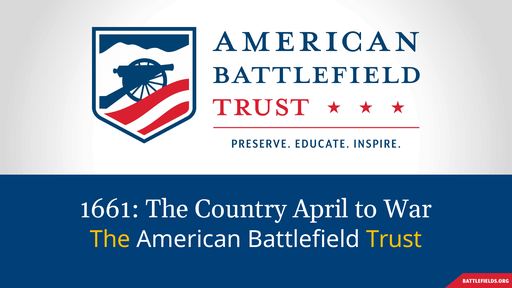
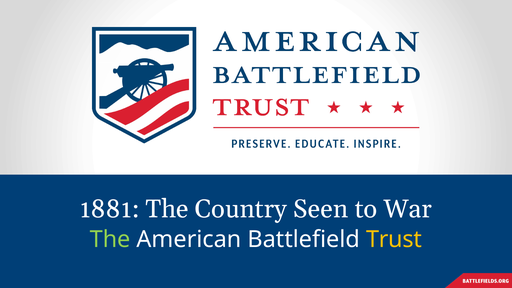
1661: 1661 -> 1881
April: April -> Seen
The at (110, 239) colour: yellow -> light green
